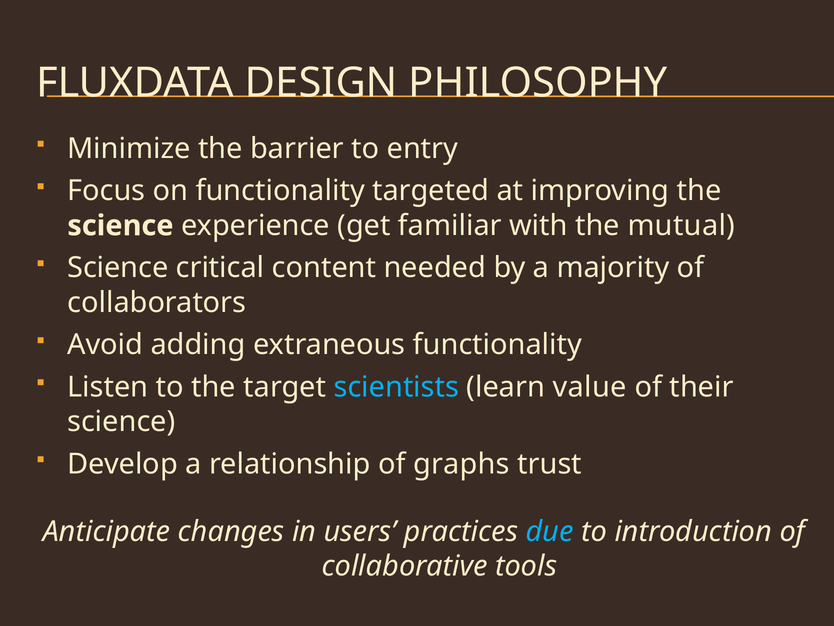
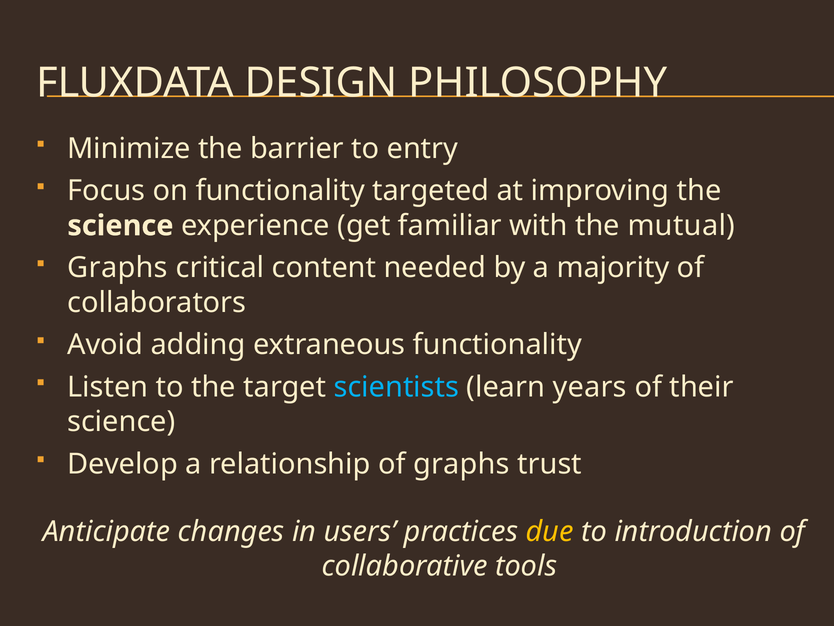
Science at (118, 268): Science -> Graphs
value: value -> years
due colour: light blue -> yellow
